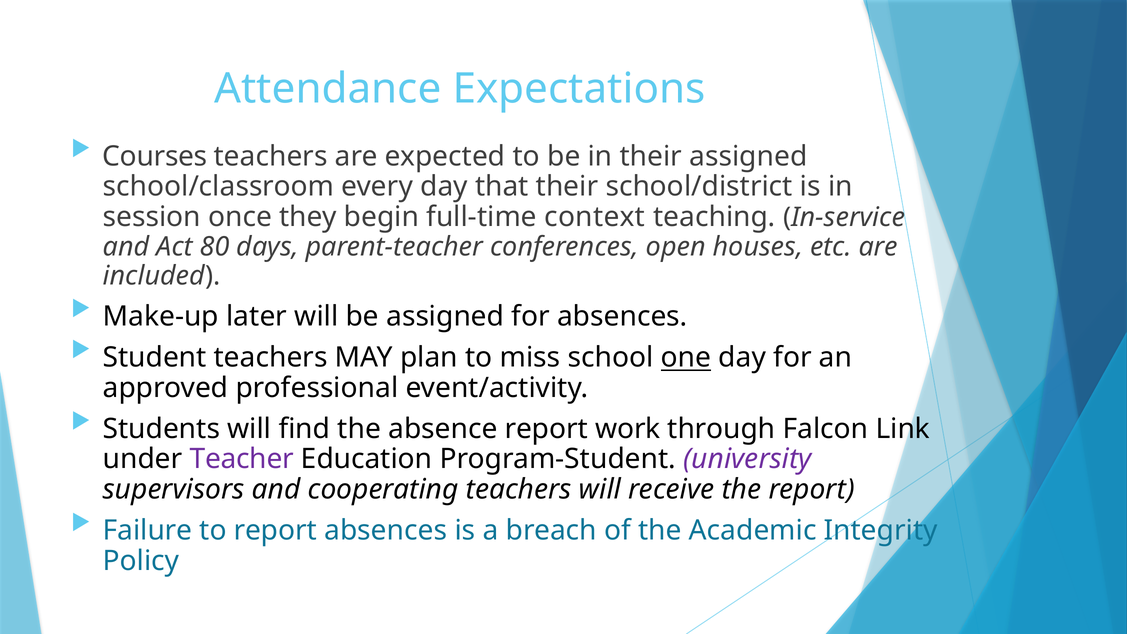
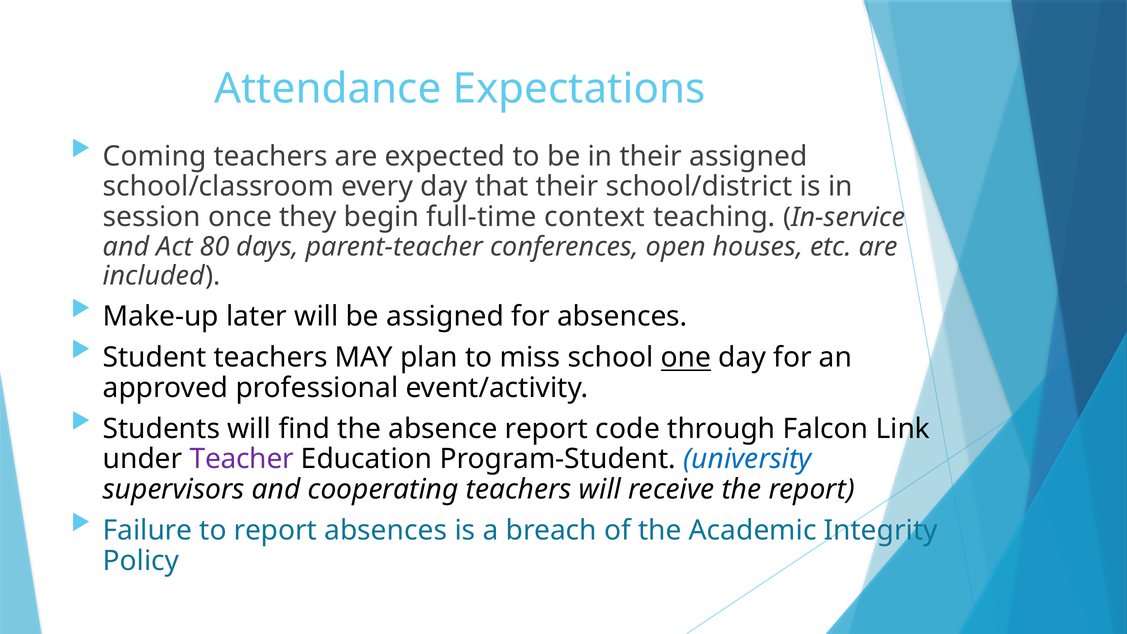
Courses: Courses -> Coming
work: work -> code
university colour: purple -> blue
